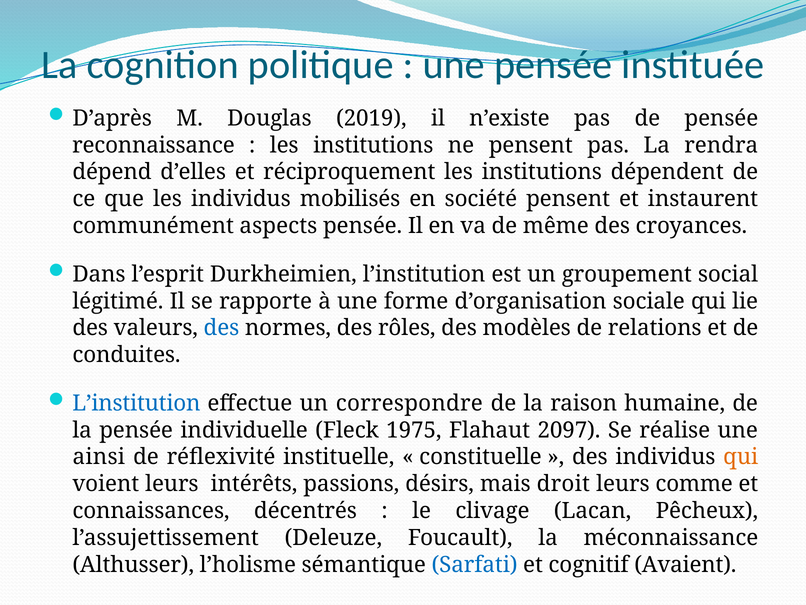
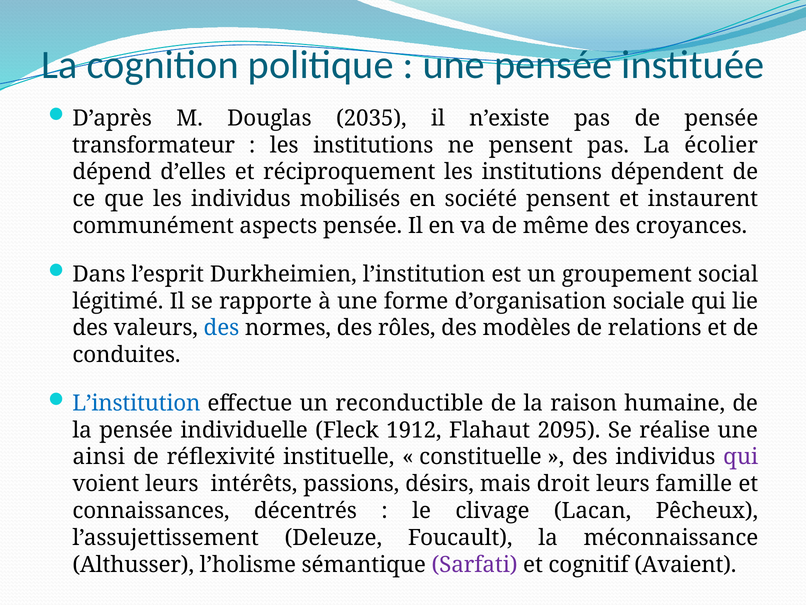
2019: 2019 -> 2035
reconnaissance: reconnaissance -> transformateur
rendra: rendra -> écolier
correspondre: correspondre -> reconductible
1975: 1975 -> 1912
2097: 2097 -> 2095
qui at (741, 457) colour: orange -> purple
comme: comme -> famille
Sarfati colour: blue -> purple
